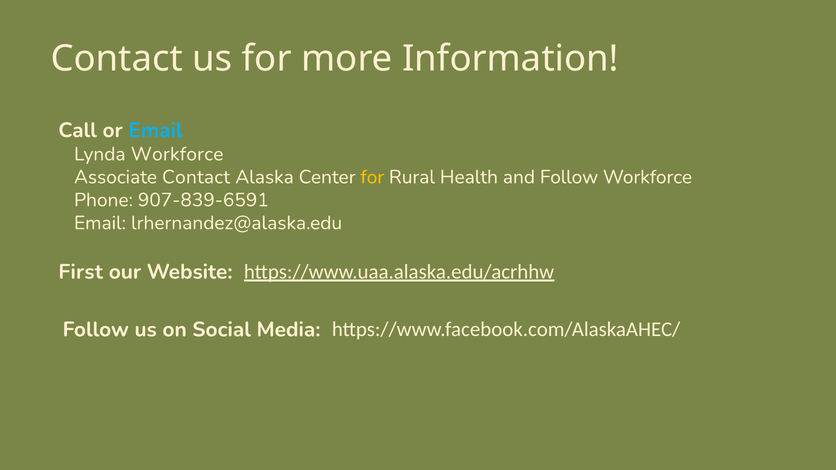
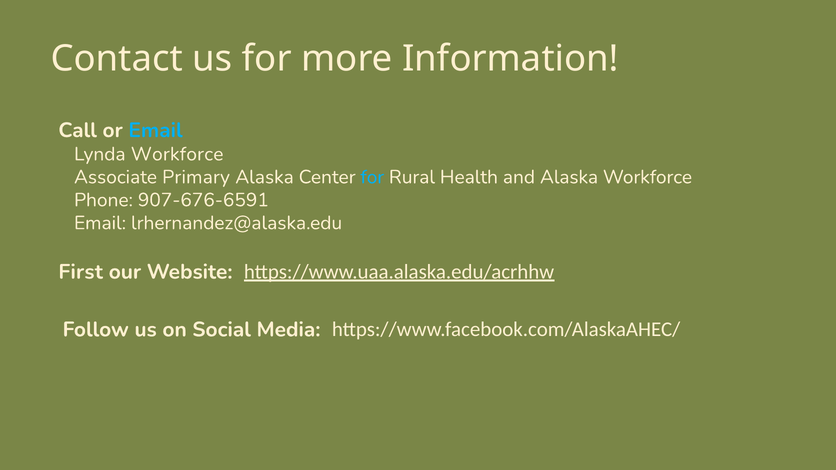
Associate Contact: Contact -> Primary
for at (372, 177) colour: yellow -> light blue
and Follow: Follow -> Alaska
907-839-6591: 907-839-6591 -> 907-676-6591
